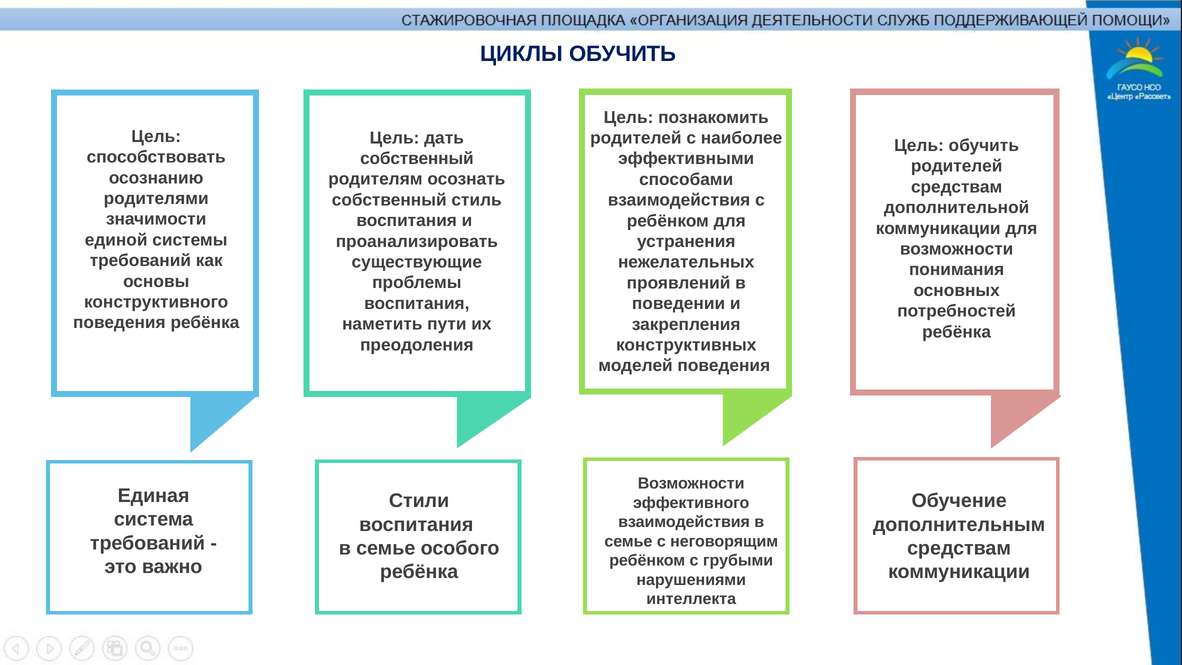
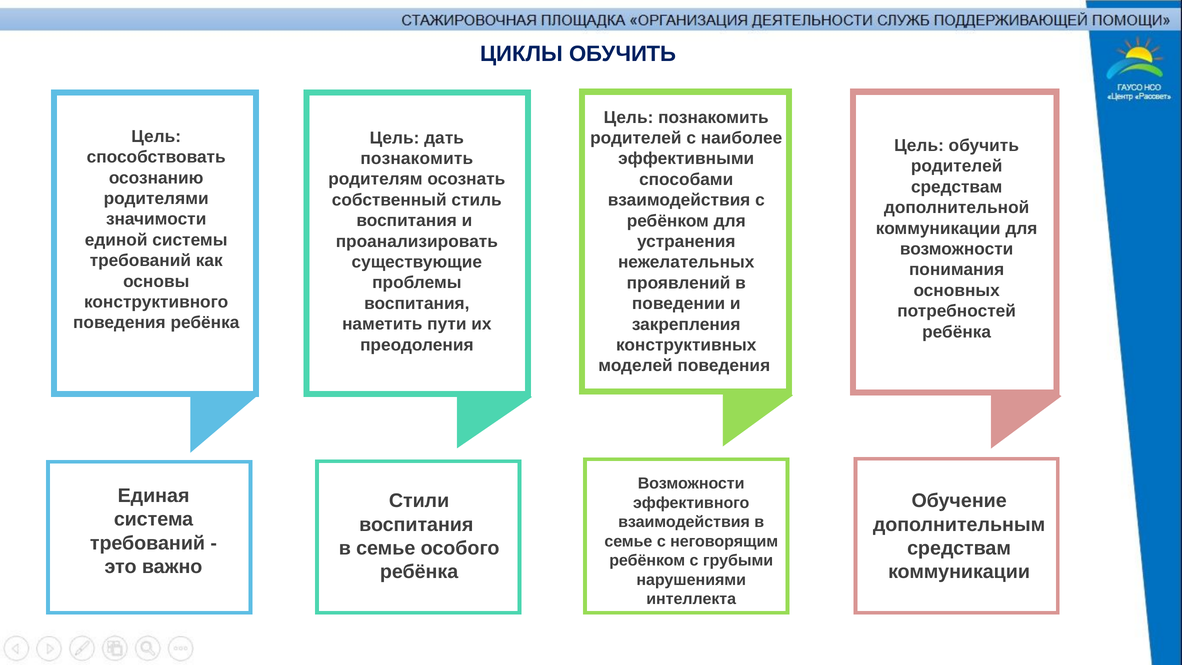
собственный at (417, 159): собственный -> познакомить
